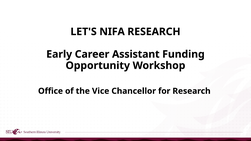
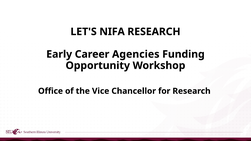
Assistant: Assistant -> Agencies
